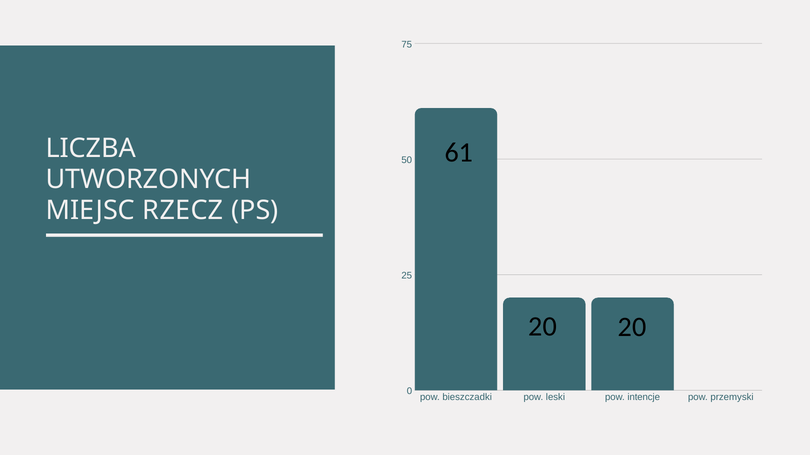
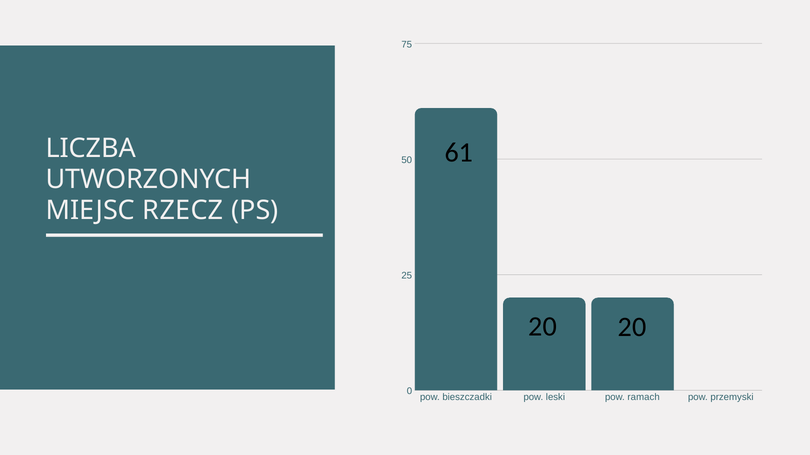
intencje: intencje -> ramach
